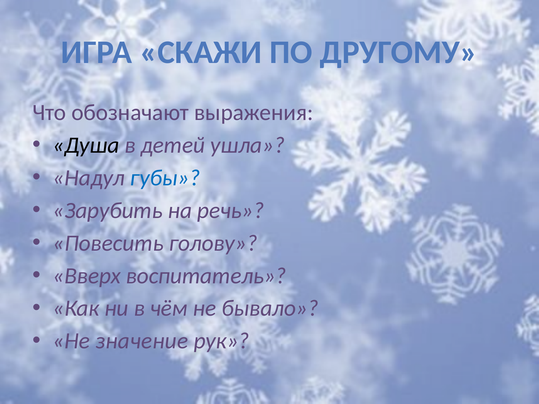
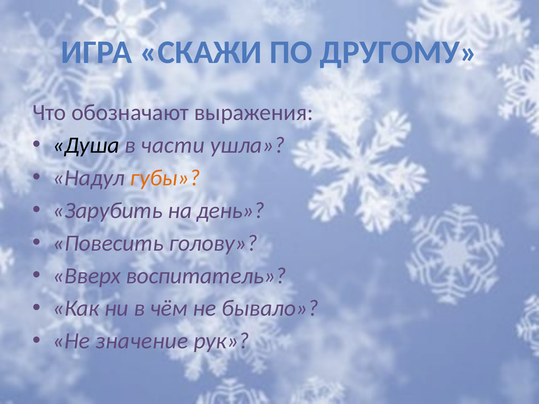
детей: детей -> части
губы colour: blue -> orange
речь: речь -> день
